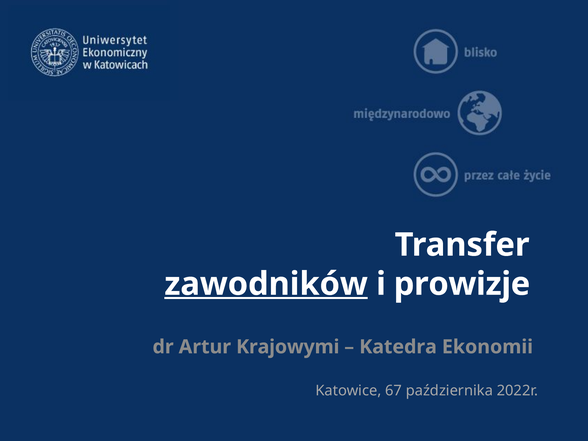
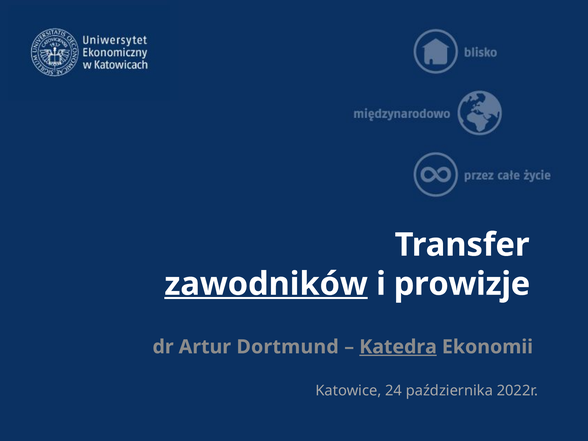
Krajowymi: Krajowymi -> Dortmund
Katedra underline: none -> present
67: 67 -> 24
